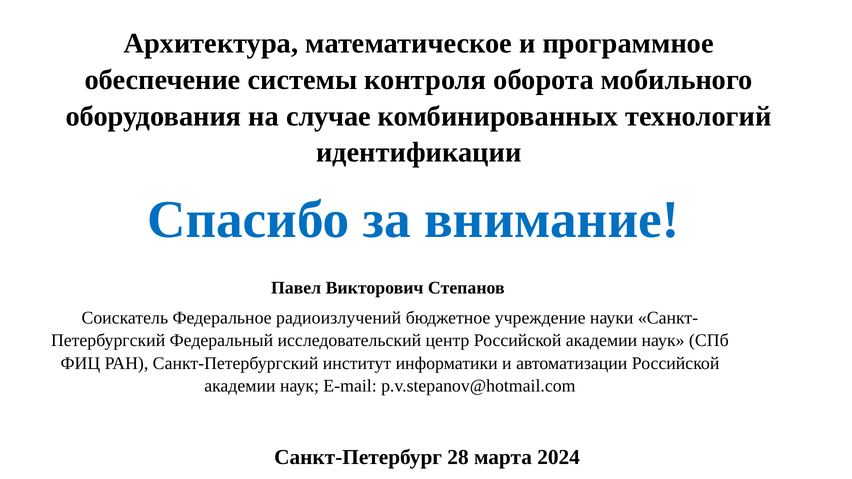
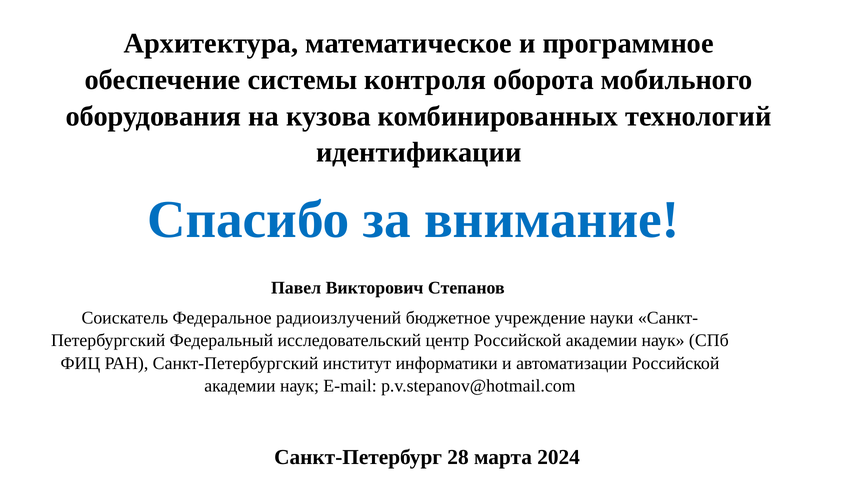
случае: случае -> кузова
